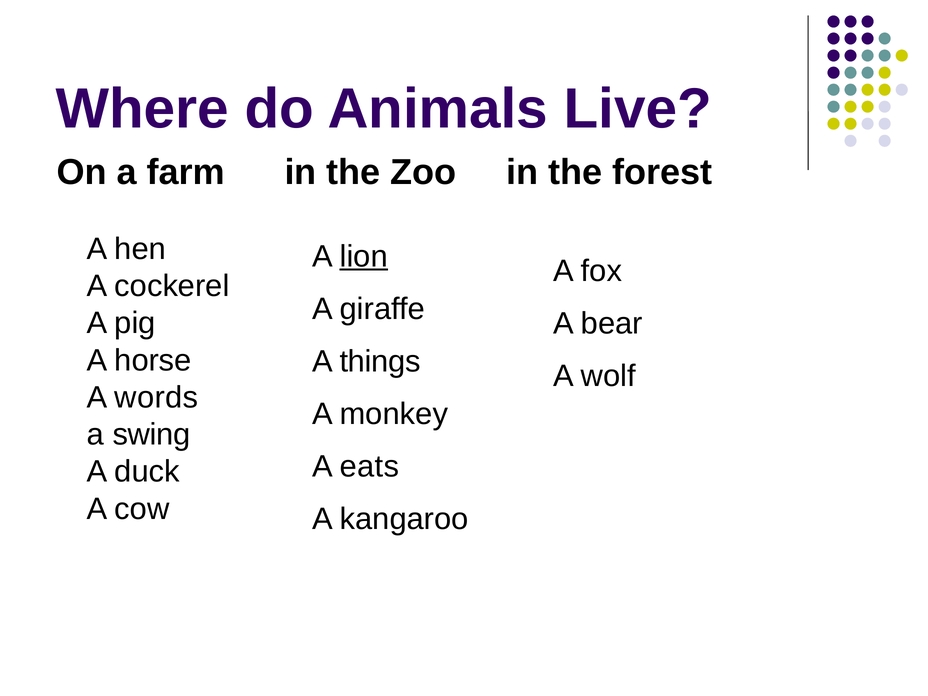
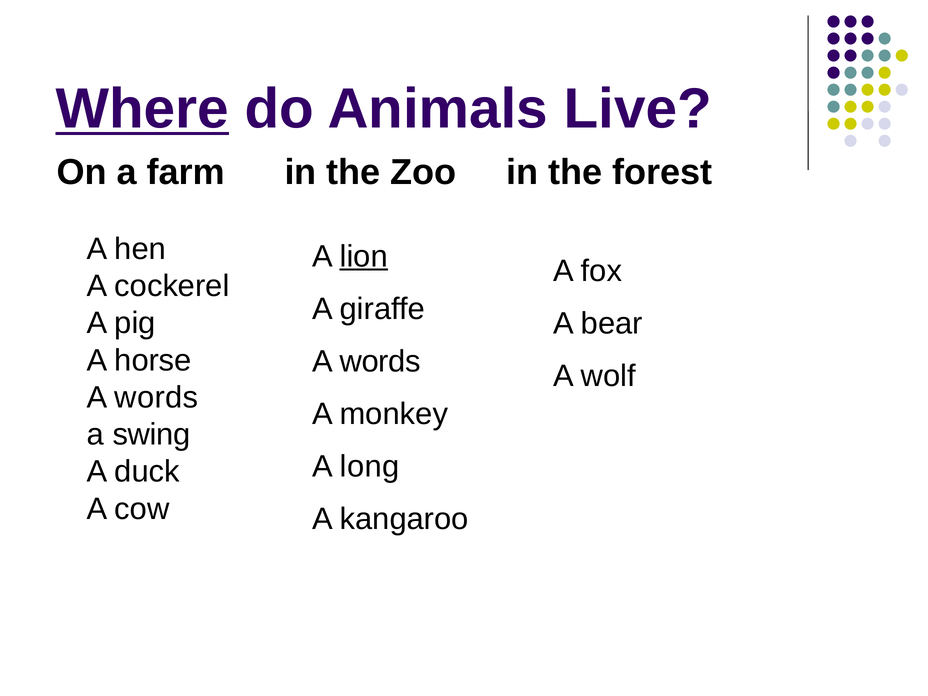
Where underline: none -> present
things at (380, 361): things -> words
eats: eats -> long
